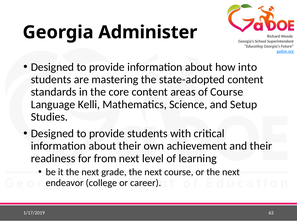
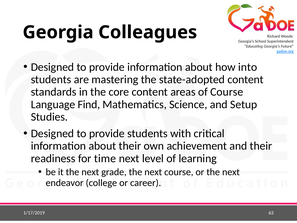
Administer: Administer -> Colleagues
Kelli: Kelli -> Find
from: from -> time
